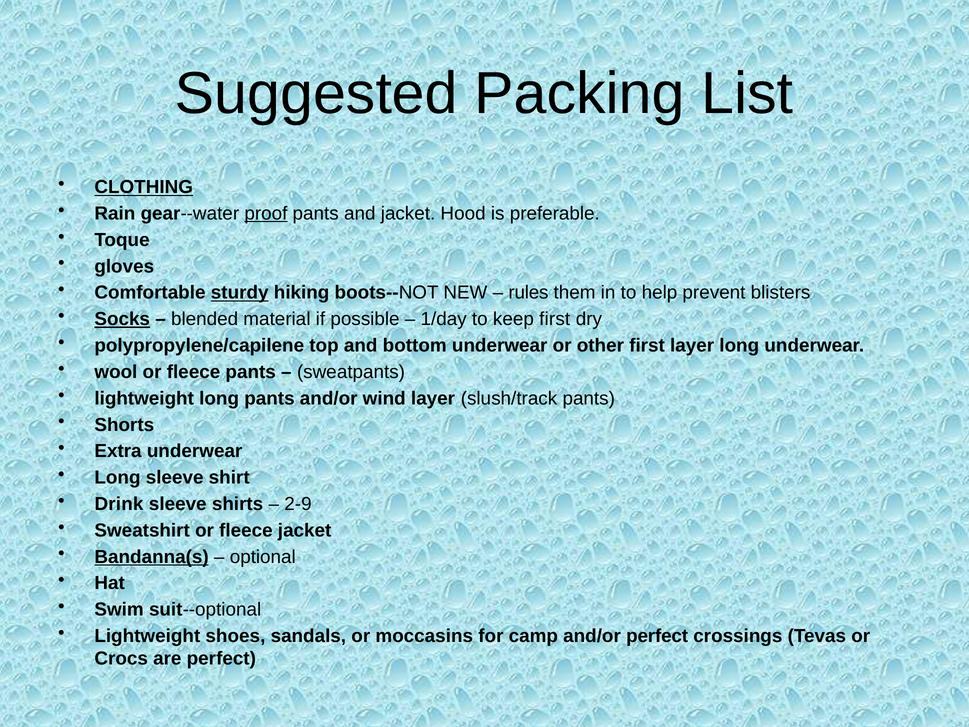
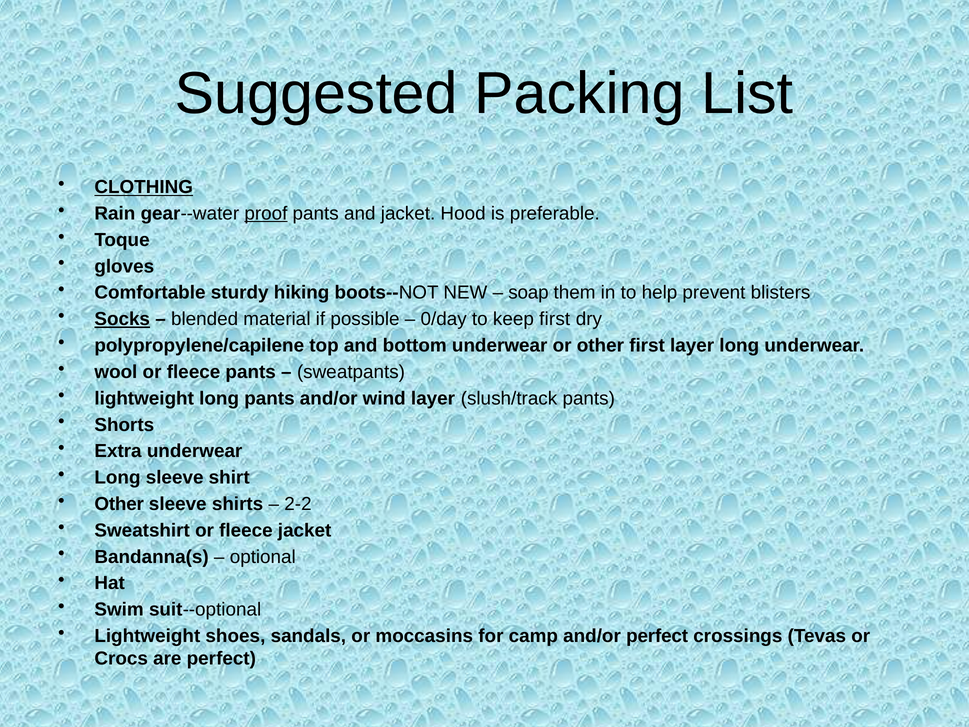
sturdy underline: present -> none
rules: rules -> soap
1/day: 1/day -> 0/day
Drink at (119, 504): Drink -> Other
2-9: 2-9 -> 2-2
Bandanna(s underline: present -> none
